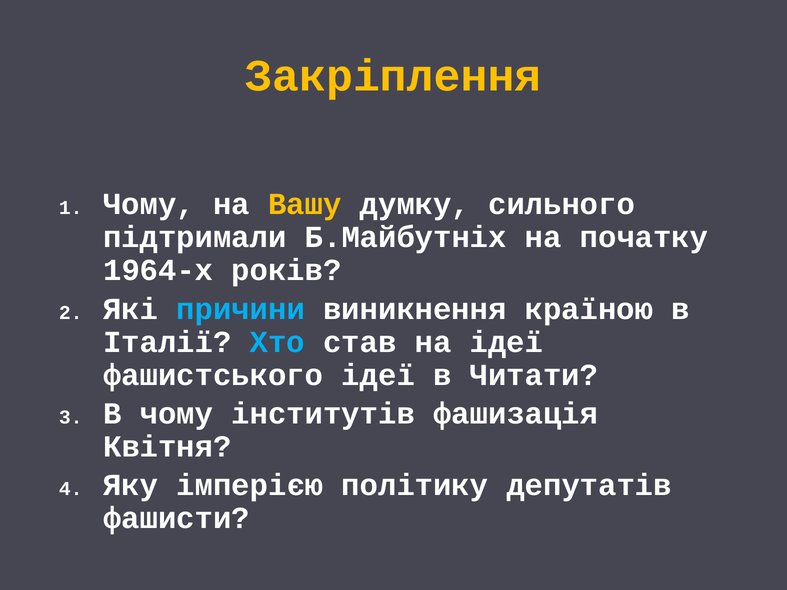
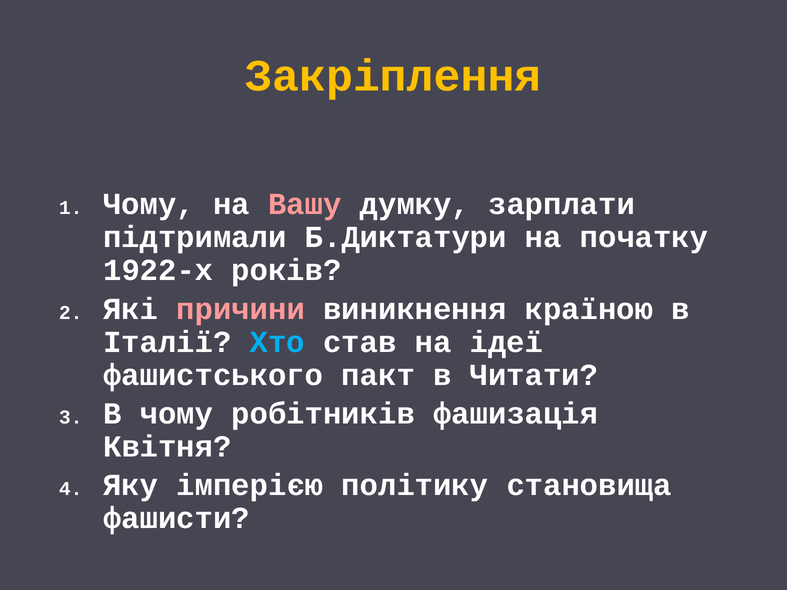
Вашу colour: yellow -> pink
сильного: сильного -> зарплати
Б.Майбутніх: Б.Майбутніх -> Б.Диктатури
1964-х: 1964-х -> 1922-х
причини colour: light blue -> pink
фашистського ідеї: ідеї -> пакт
інститутів: інститутів -> робітників
депутатів: депутатів -> становища
